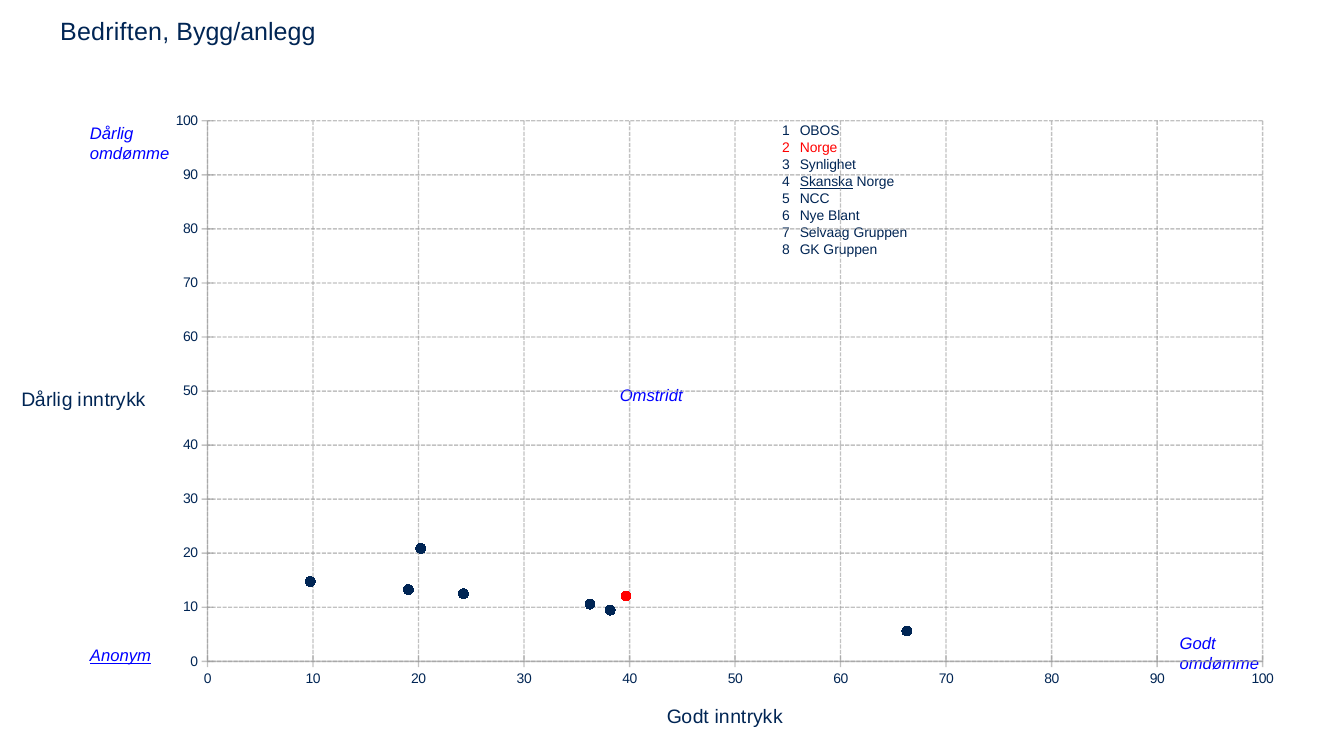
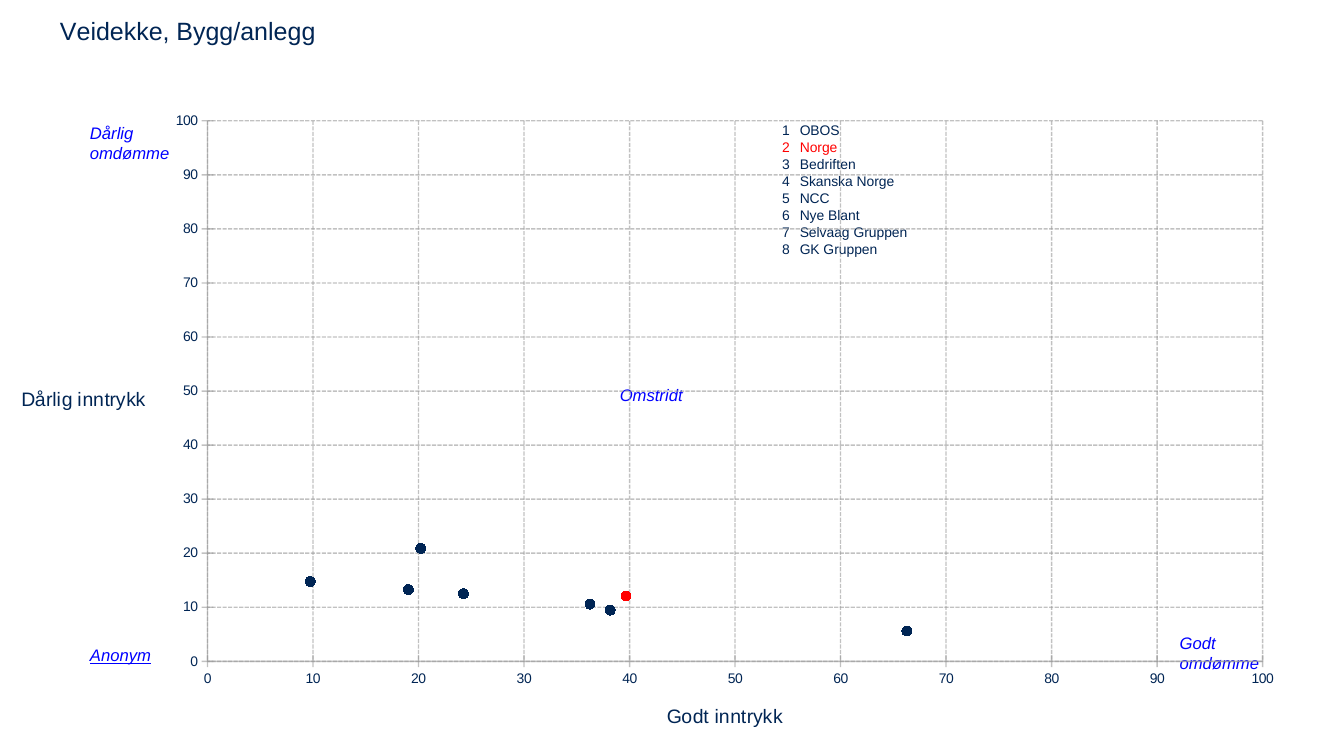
Bedriften: Bedriften -> Veidekke
Synlighet: Synlighet -> Bedriften
Skanska underline: present -> none
